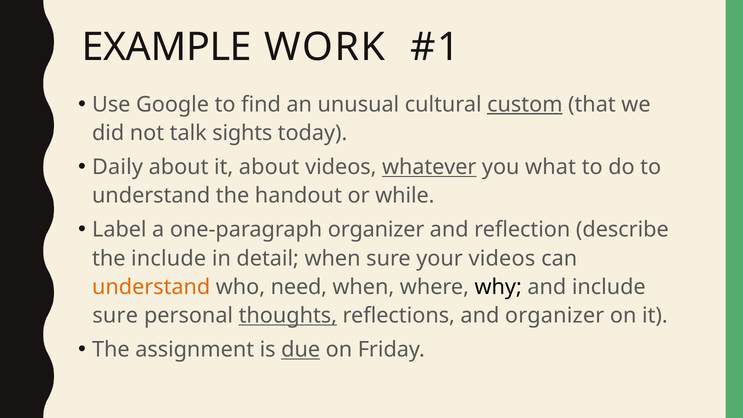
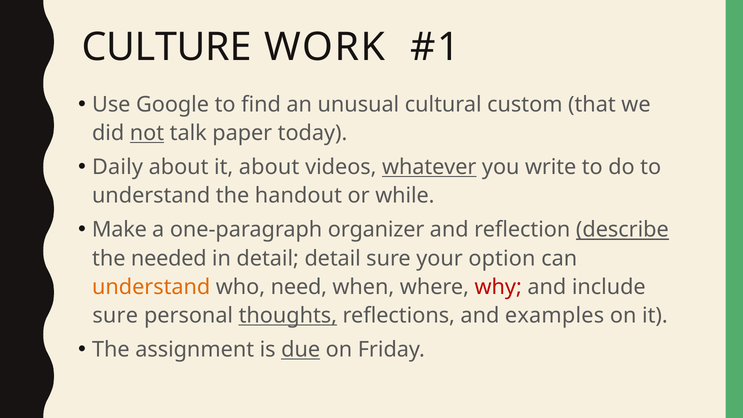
EXAMPLE: EXAMPLE -> CULTURE
custom underline: present -> none
not underline: none -> present
sights: sights -> paper
what: what -> write
Label: Label -> Make
describe underline: none -> present
the include: include -> needed
detail when: when -> detail
your videos: videos -> option
why colour: black -> red
and organizer: organizer -> examples
